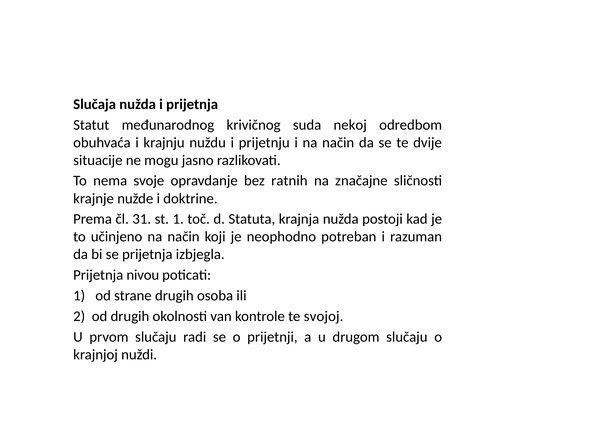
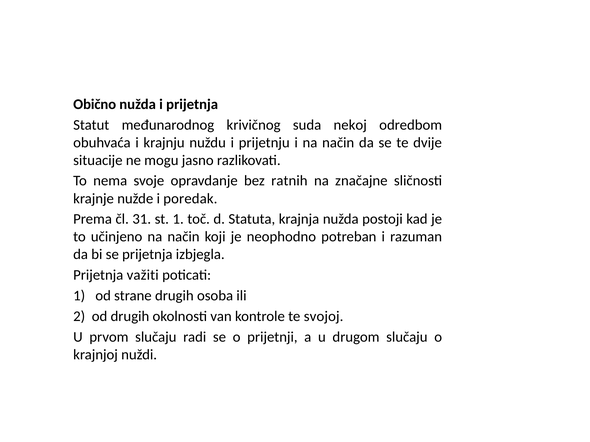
Slučaja: Slučaja -> Obično
doktrine: doktrine -> poredak
nivou: nivou -> važiti
